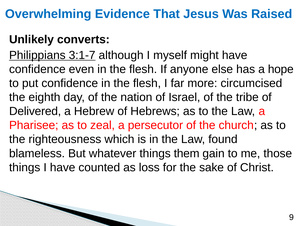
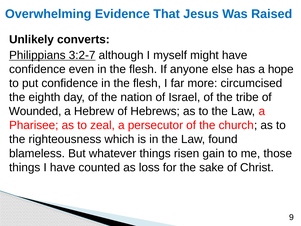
3:1-7: 3:1-7 -> 3:2-7
Delivered: Delivered -> Wounded
them: them -> risen
